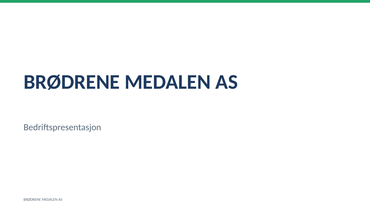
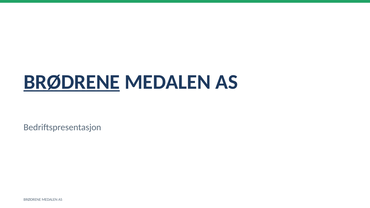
BRØDRENE at (72, 82) underline: none -> present
